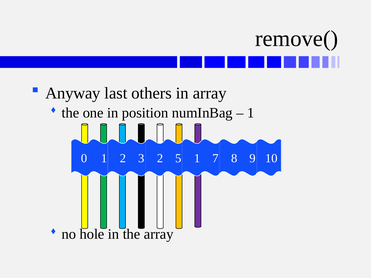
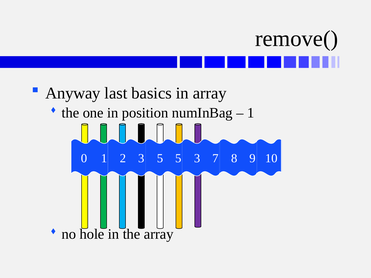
others: others -> basics
3 2: 2 -> 5
5 1: 1 -> 3
